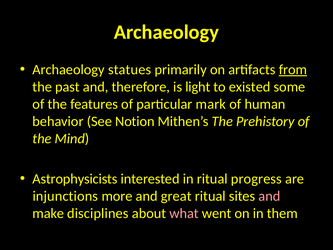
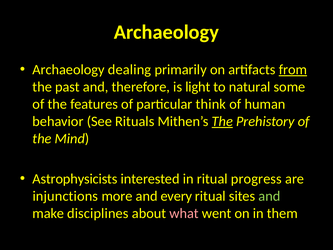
statues: statues -> dealing
existed: existed -> natural
mark: mark -> think
Notion: Notion -> Rituals
The at (222, 121) underline: none -> present
great: great -> every
and at (269, 196) colour: pink -> light green
